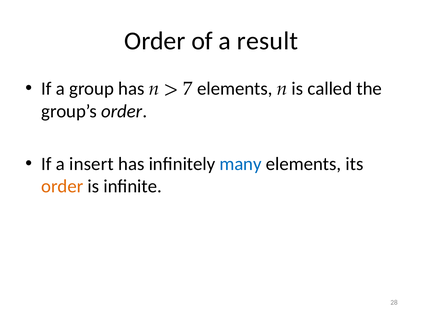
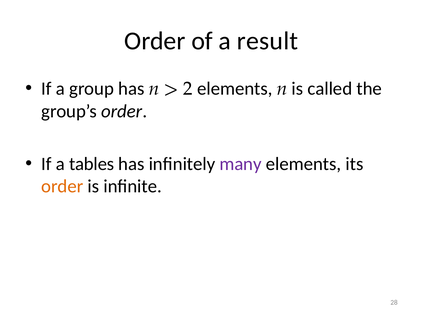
7: 7 -> 2
insert: insert -> tables
many colour: blue -> purple
